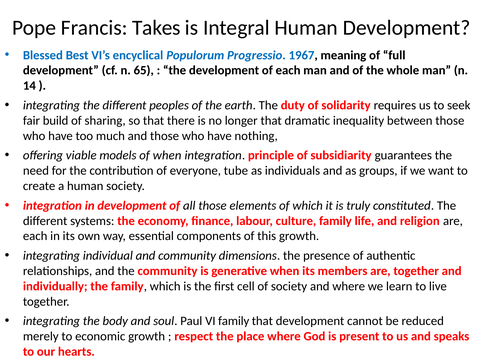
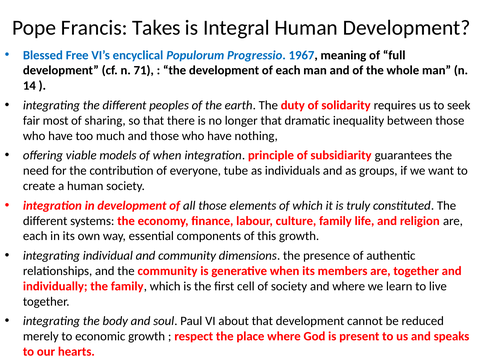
Best: Best -> Free
65: 65 -> 71
build: build -> most
VI family: family -> about
